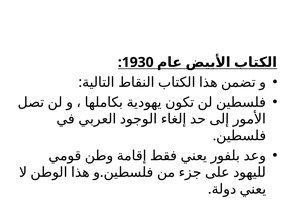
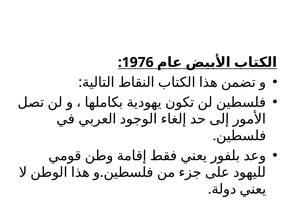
1930: 1930 -> 1976
